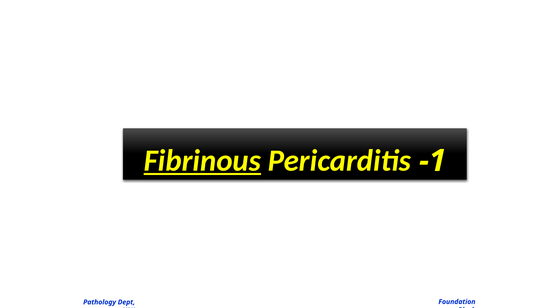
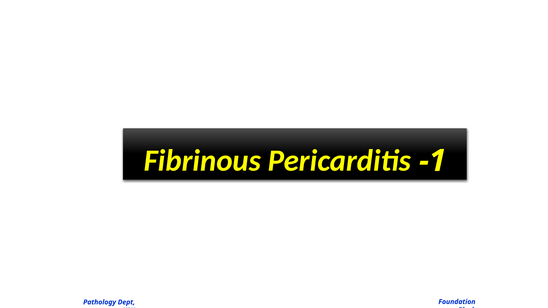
Fibrinous underline: present -> none
